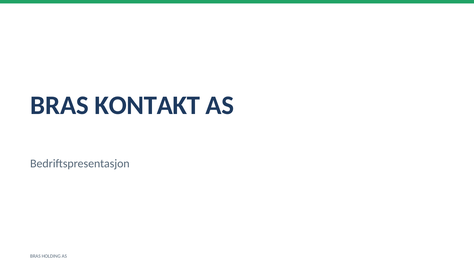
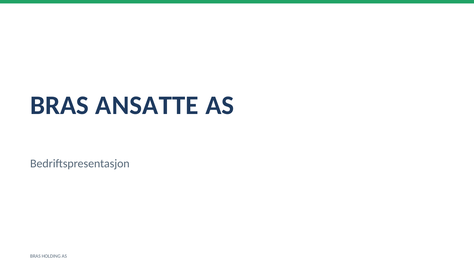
KONTAKT: KONTAKT -> ANSATTE
